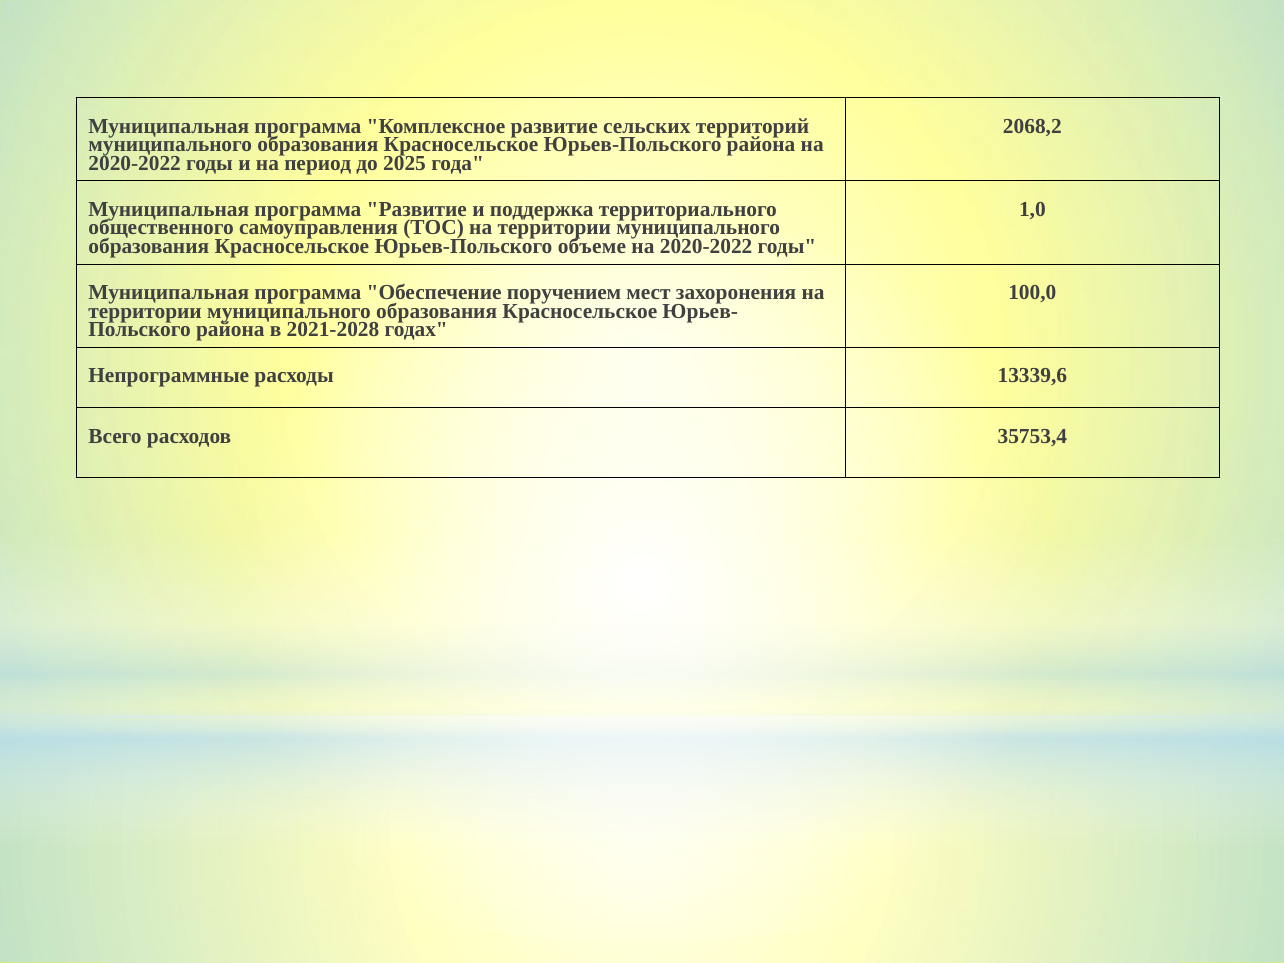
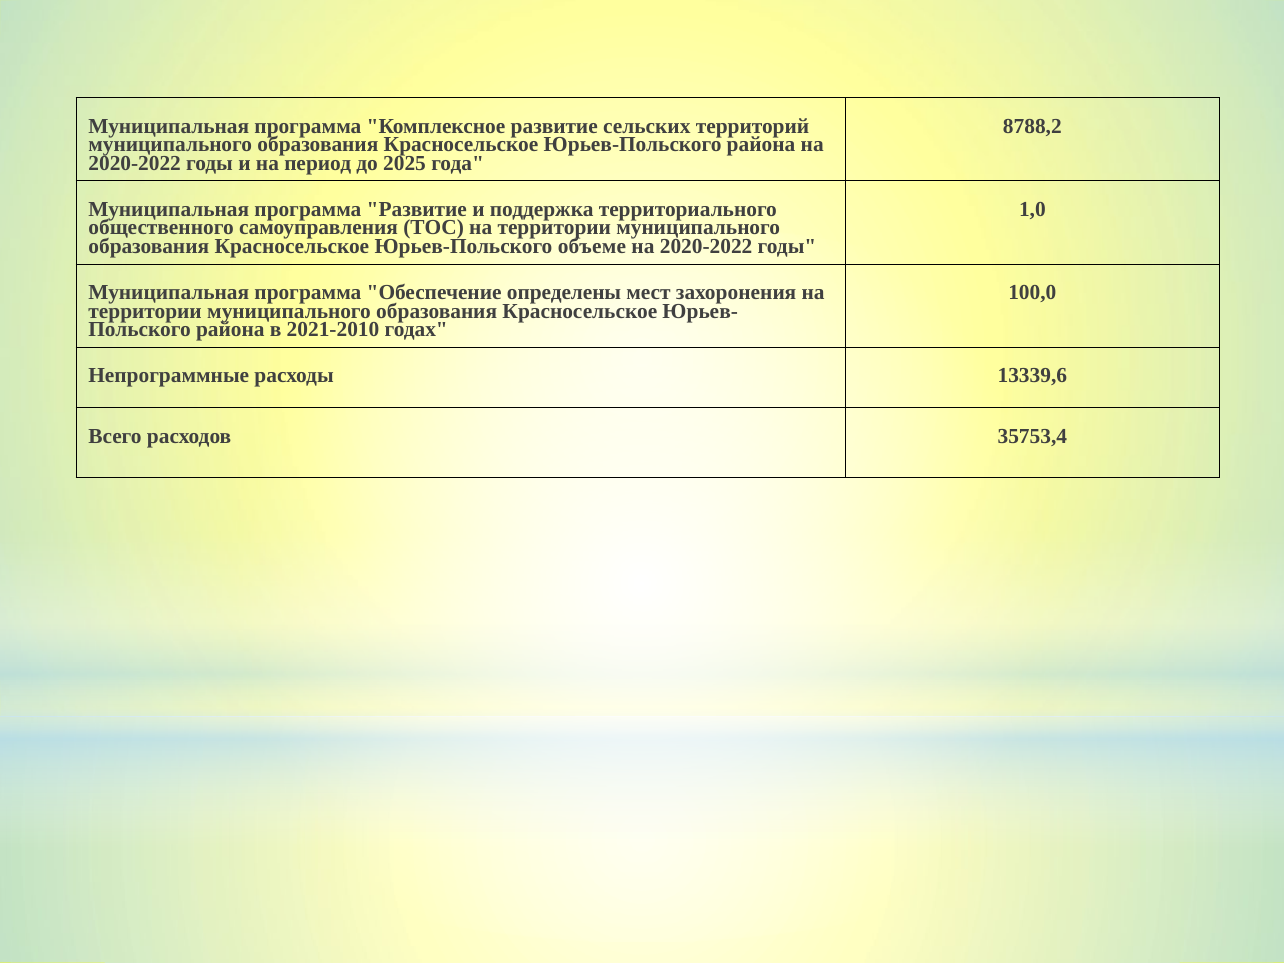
2068,2: 2068,2 -> 8788,2
поручением: поручением -> определены
2021-2028: 2021-2028 -> 2021-2010
